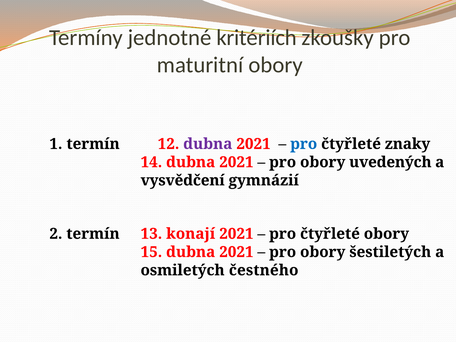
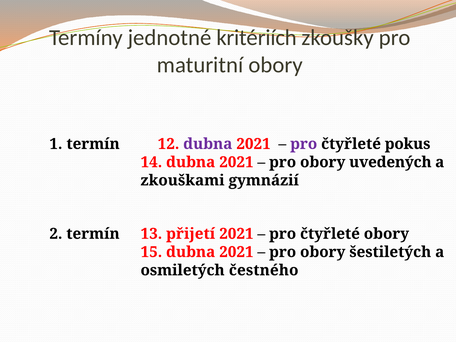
pro at (304, 144) colour: blue -> purple
znaky: znaky -> pokus
vysvědčení: vysvědčení -> zkouškami
konají: konají -> přijetí
